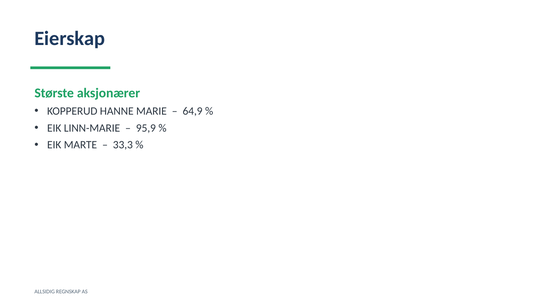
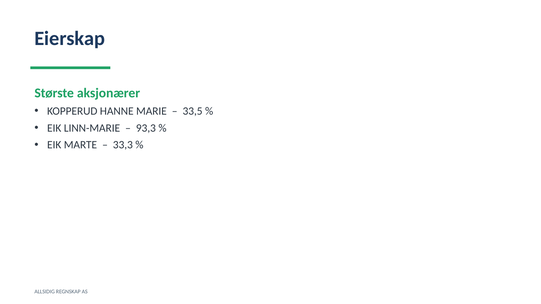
64,9: 64,9 -> 33,5
95,9: 95,9 -> 93,3
